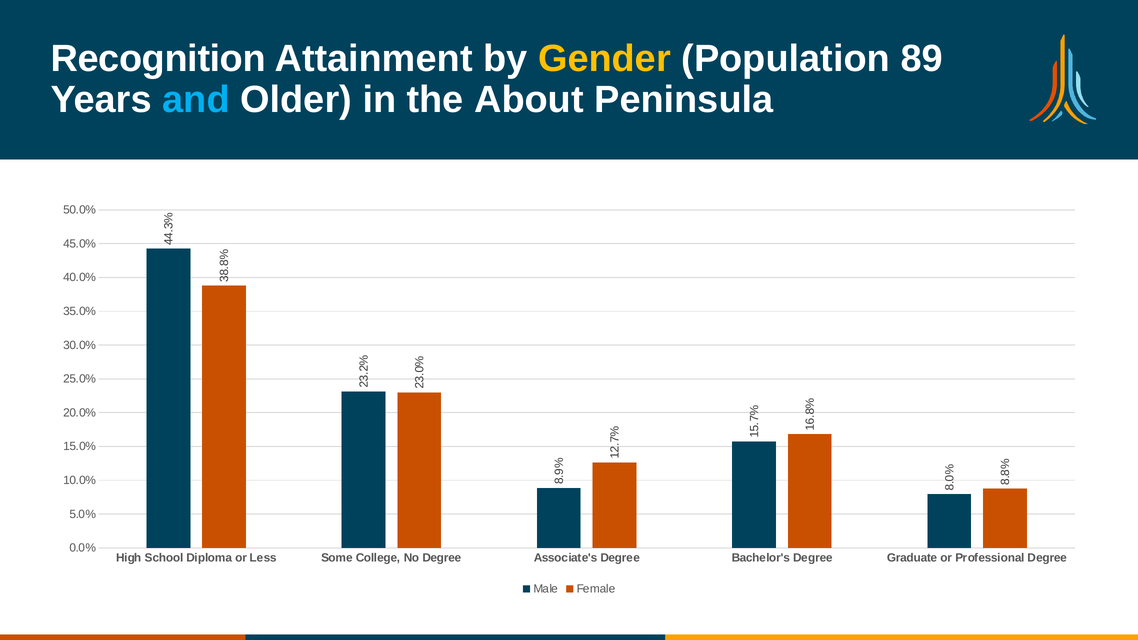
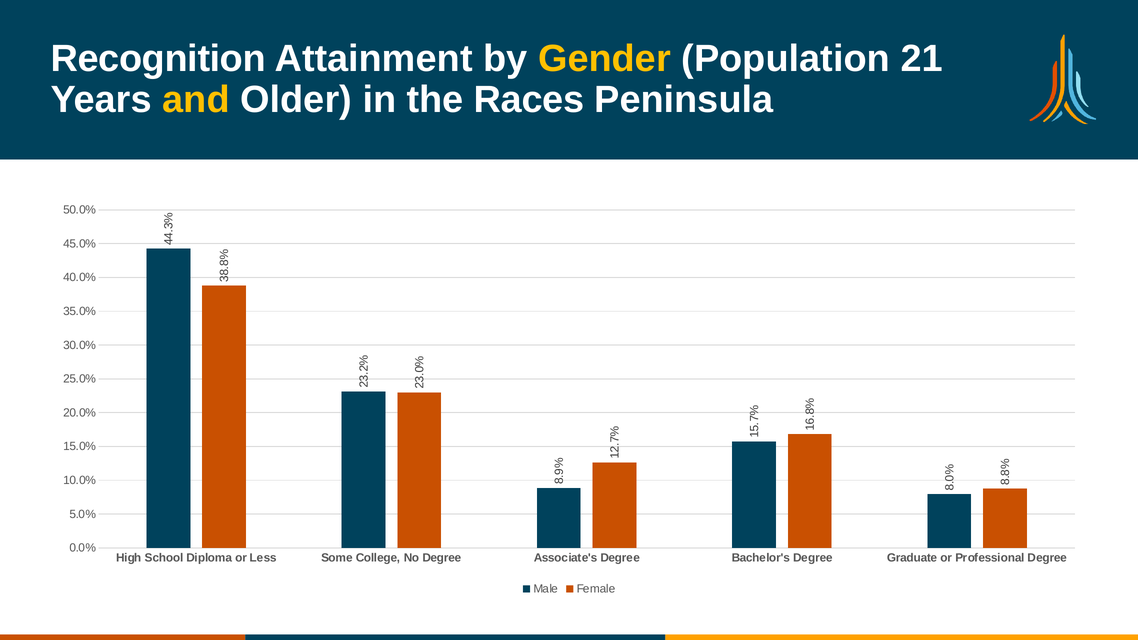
89: 89 -> 21
and colour: light blue -> yellow
About: About -> Races
